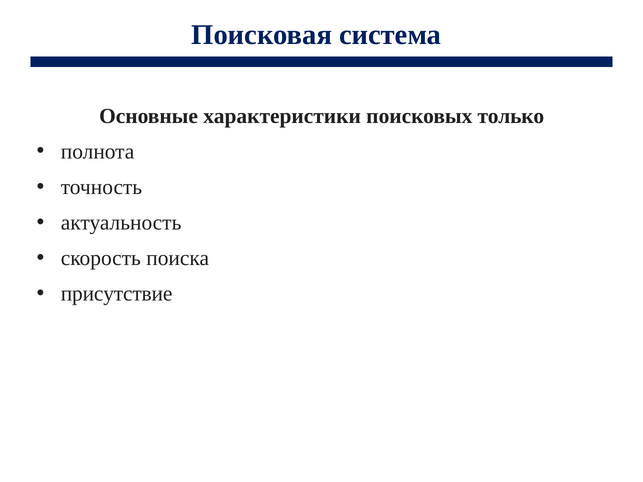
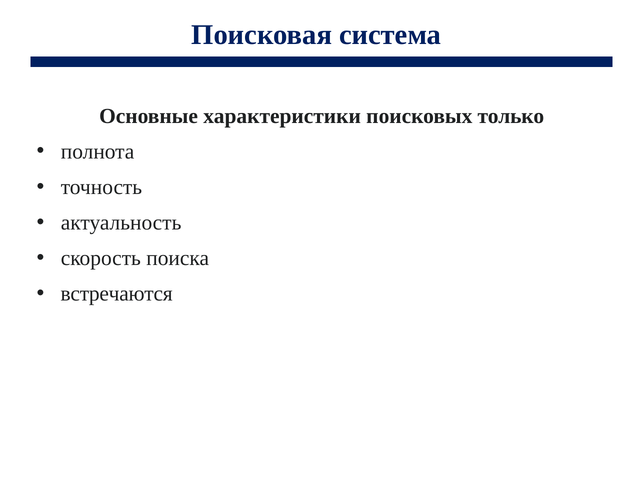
присутствие: присутствие -> встречаются
